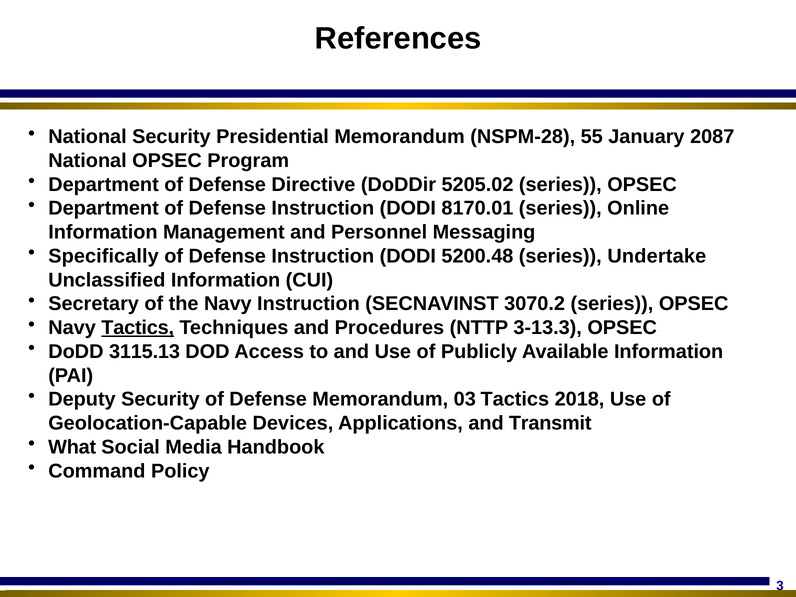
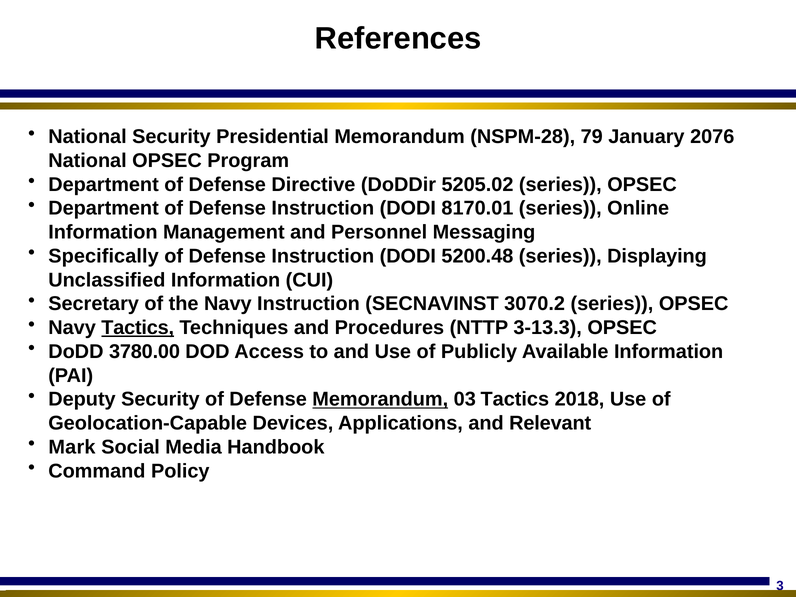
55: 55 -> 79
2087: 2087 -> 2076
Undertake: Undertake -> Displaying
3115.13: 3115.13 -> 3780.00
Memorandum at (380, 399) underline: none -> present
Transmit: Transmit -> Relevant
What: What -> Mark
